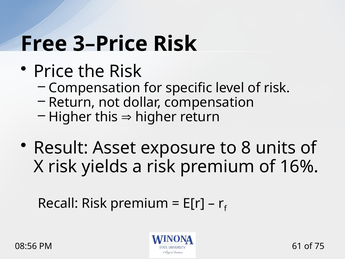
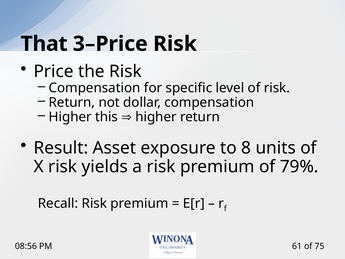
Free: Free -> That
16%: 16% -> 79%
